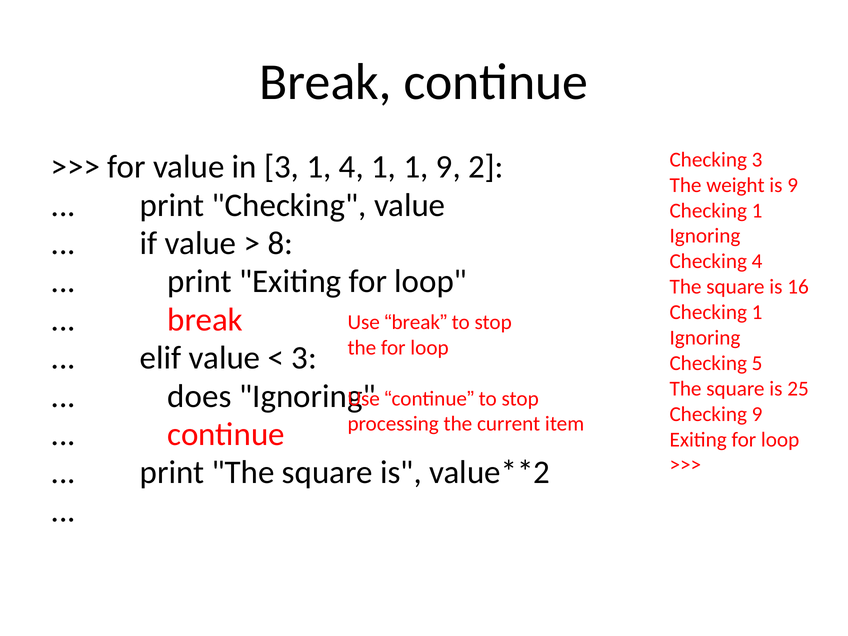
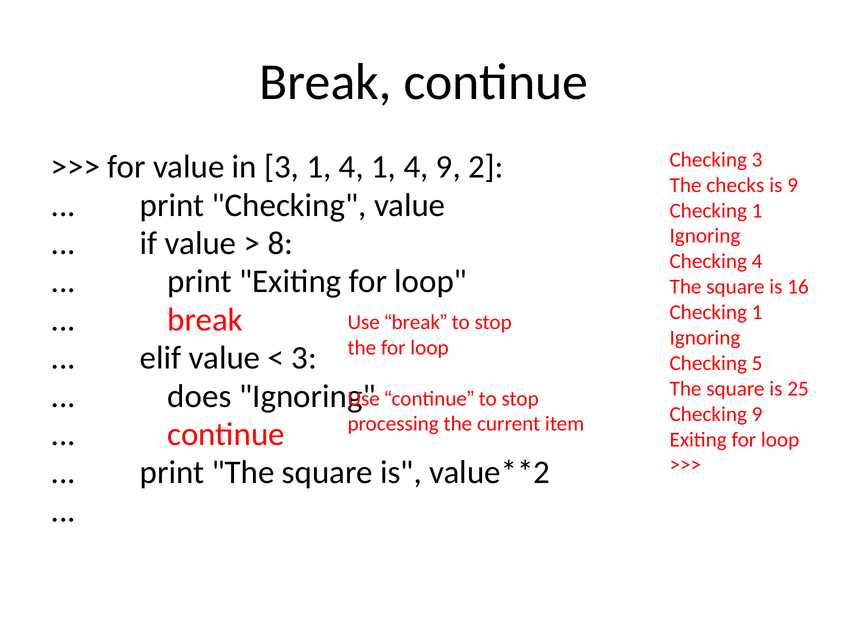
4 1 1: 1 -> 4
weight: weight -> checks
